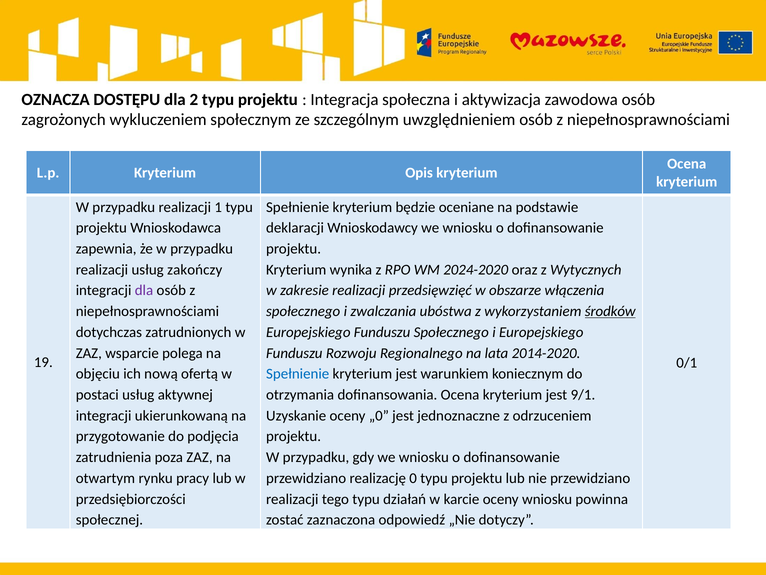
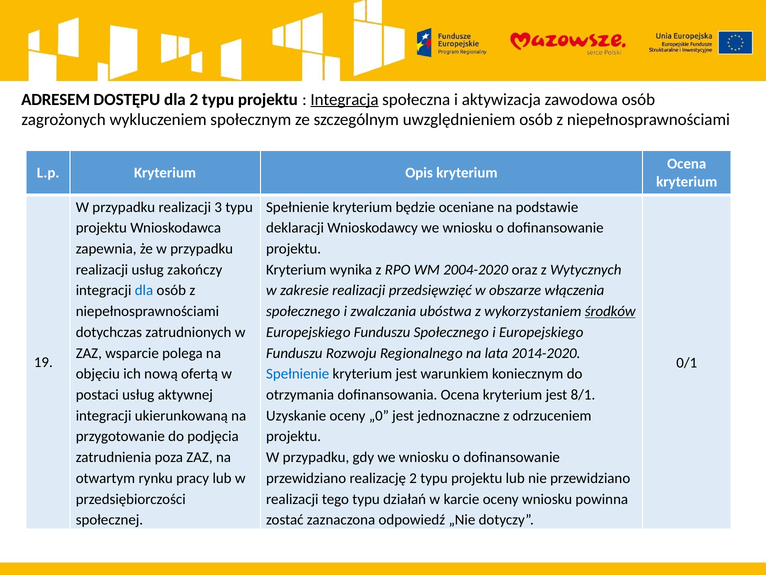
OZNACZA: OZNACZA -> ADRESEM
Integracja underline: none -> present
1: 1 -> 3
2024-2020: 2024-2020 -> 2004-2020
dla at (144, 290) colour: purple -> blue
9/1: 9/1 -> 8/1
realizację 0: 0 -> 2
